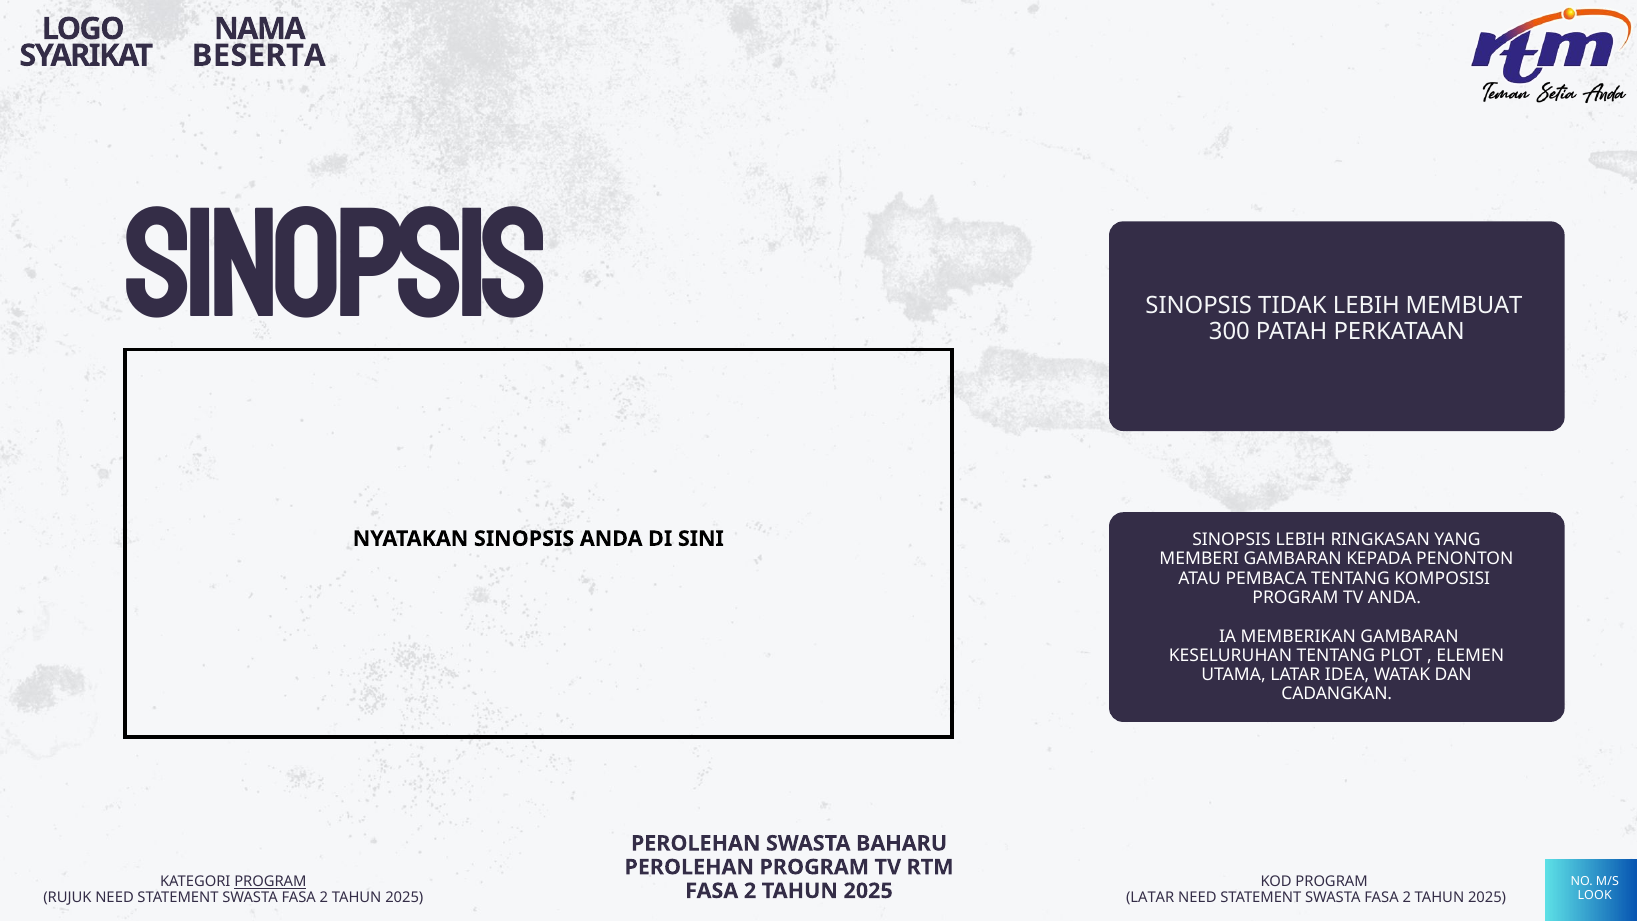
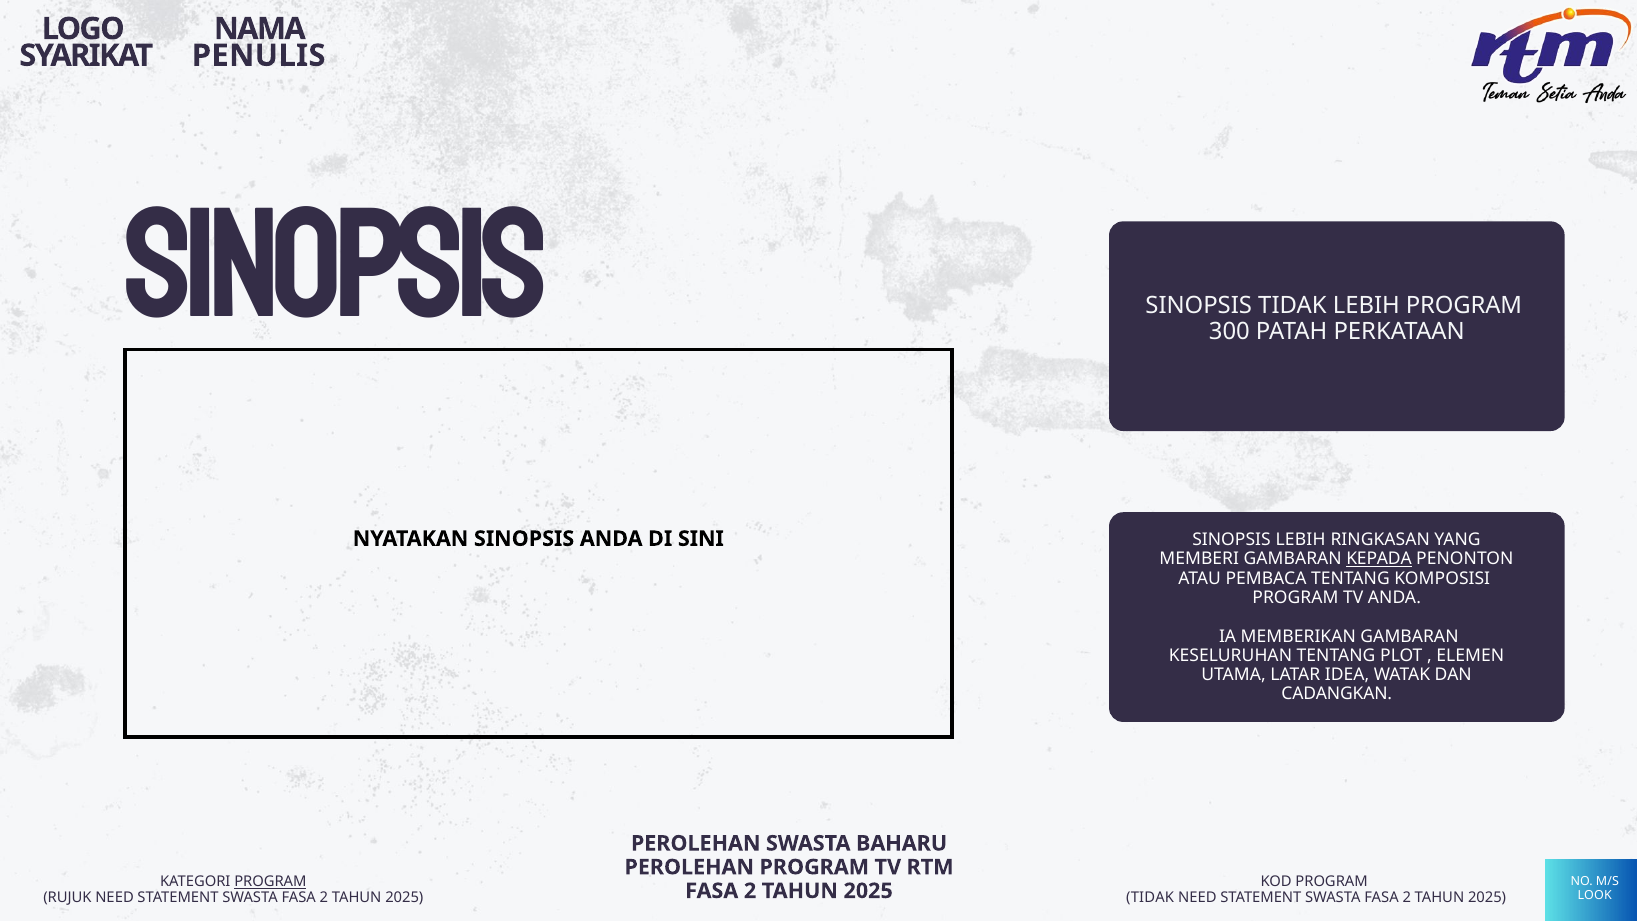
BESERTA: BESERTA -> PENULIS
LEBIH MEMBUAT: MEMBUAT -> PROGRAM
KEPADA underline: none -> present
LATAR at (1150, 898): LATAR -> TIDAK
